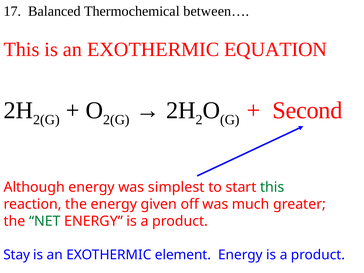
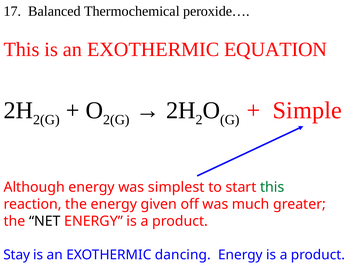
between…: between… -> peroxide…
Second: Second -> Simple
NET colour: green -> black
element: element -> dancing
